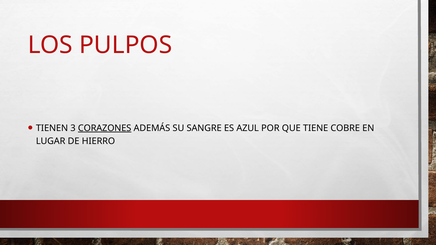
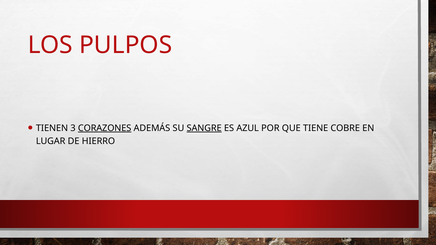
SANGRE underline: none -> present
